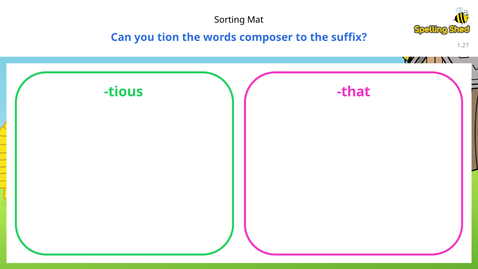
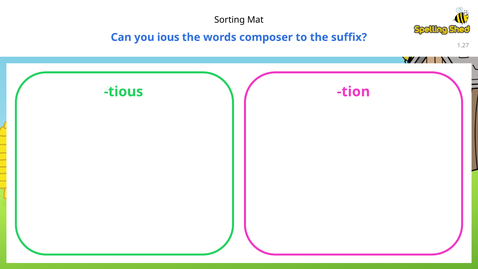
tion: tion -> ious
that: that -> tion
